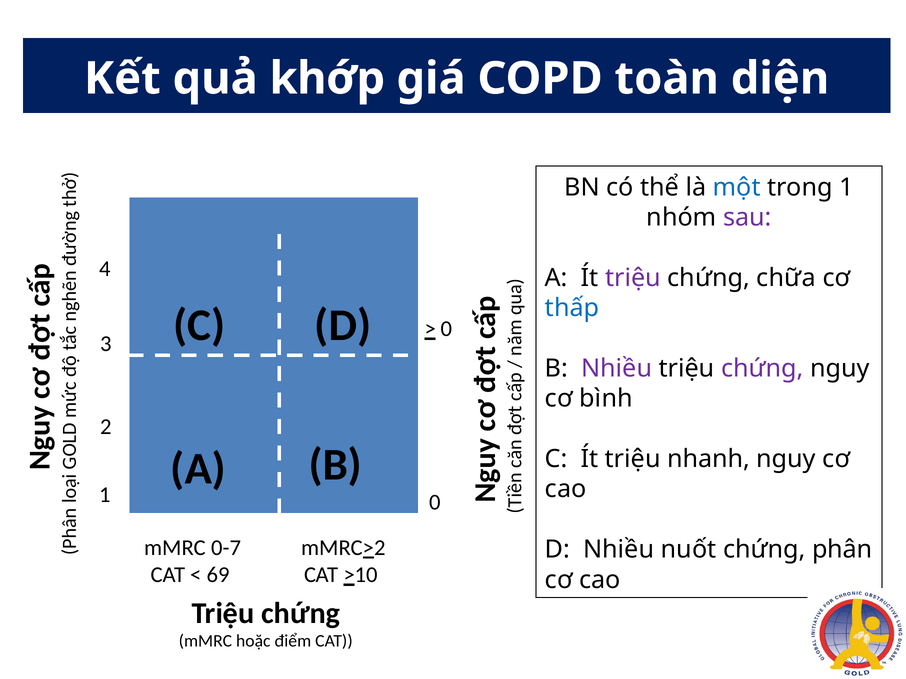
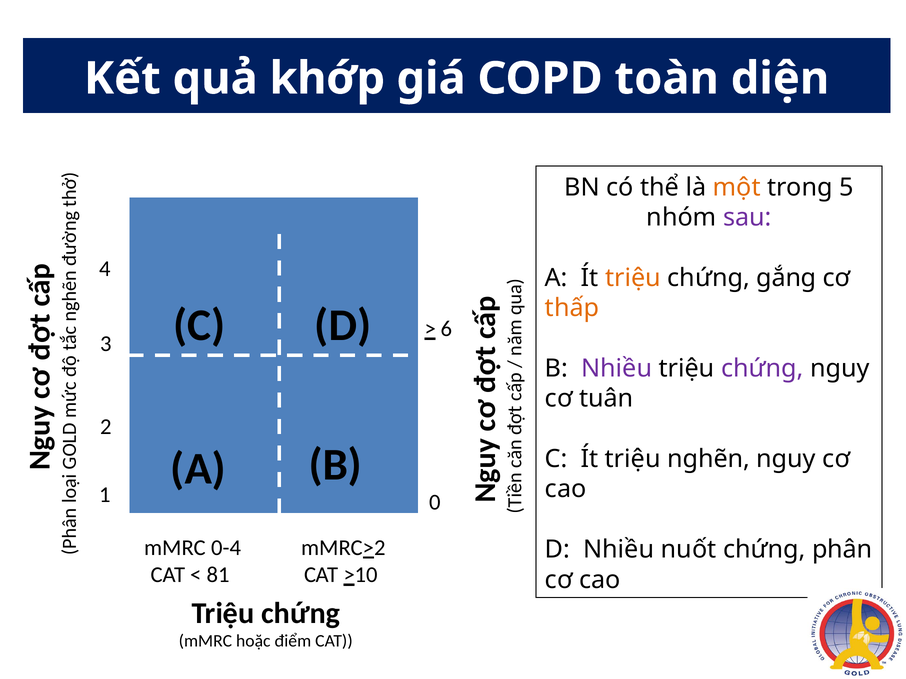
một colour: blue -> orange
trong 1: 1 -> 5
triệu at (633, 278) colour: purple -> orange
chữa: chữa -> gắng
thấp colour: blue -> orange
0 at (447, 329): 0 -> 6
bình: bình -> tuân
nhanh: nhanh -> nghẽn
0-7: 0-7 -> 0-4
69: 69 -> 81
